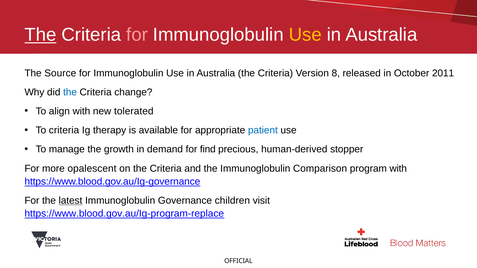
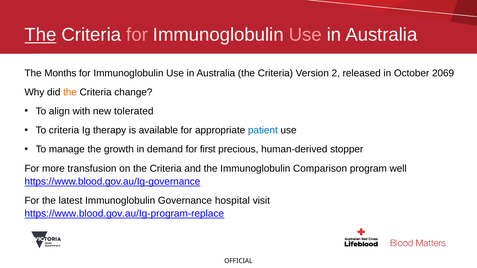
Use at (305, 35) colour: yellow -> pink
Source: Source -> Months
8: 8 -> 2
2011: 2011 -> 2069
the at (70, 92) colour: blue -> orange
find: find -> first
opalescent: opalescent -> transfusion
program with: with -> well
latest underline: present -> none
children: children -> hospital
